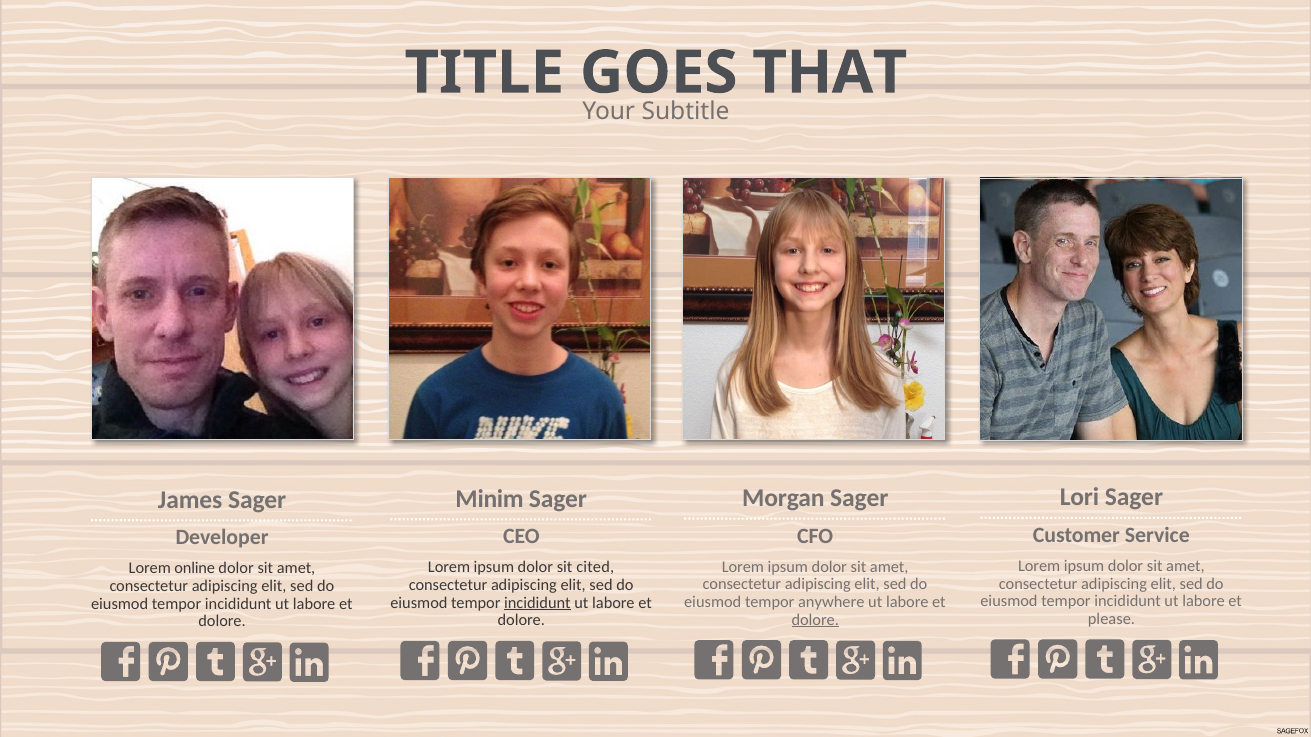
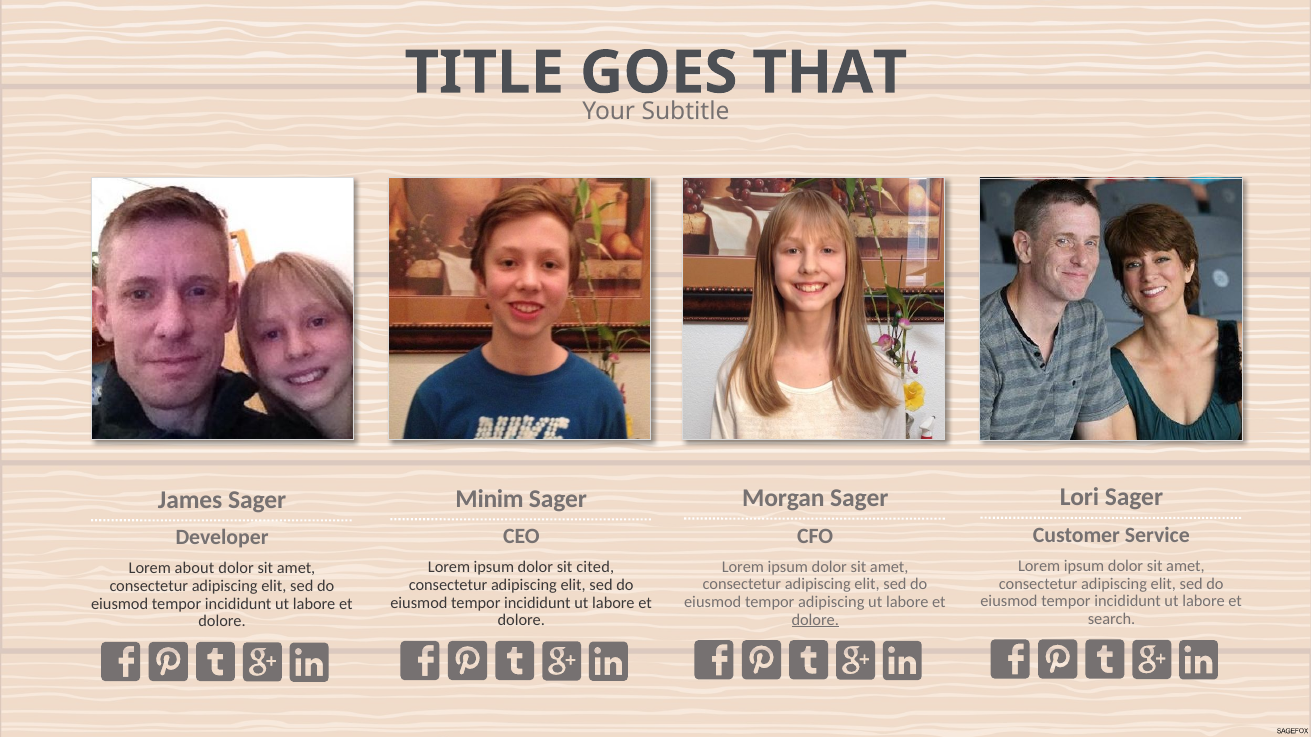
online: online -> about
tempor anywhere: anywhere -> adipiscing
incididunt at (537, 603) underline: present -> none
please: please -> search
